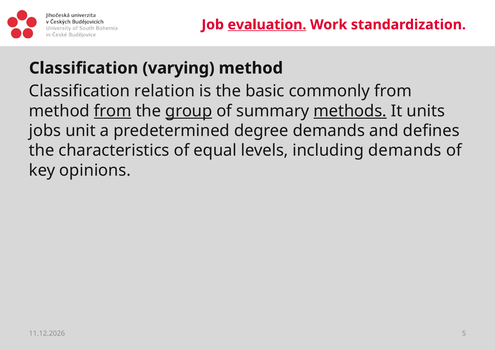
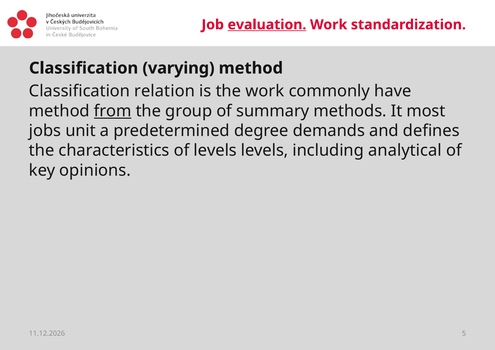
the basic: basic -> work
commonly from: from -> have
group underline: present -> none
methods underline: present -> none
units: units -> most
of equal: equal -> levels
including demands: demands -> analytical
